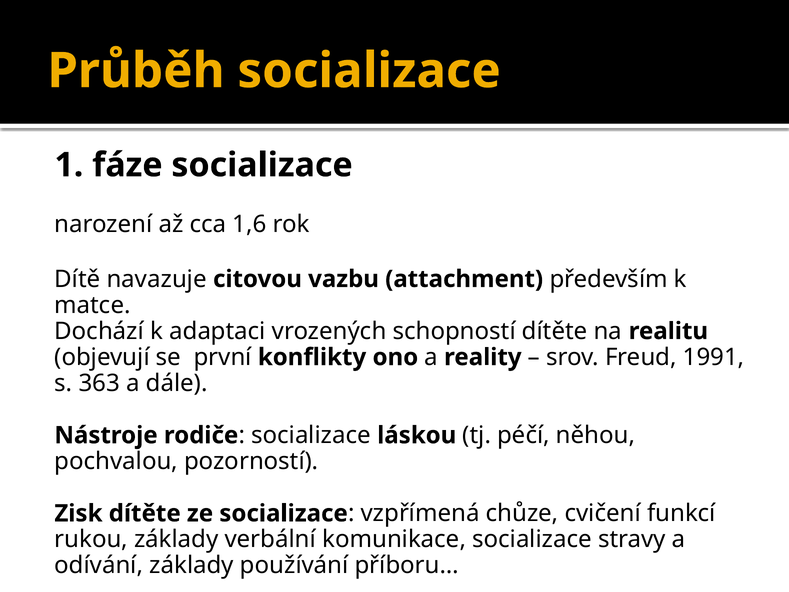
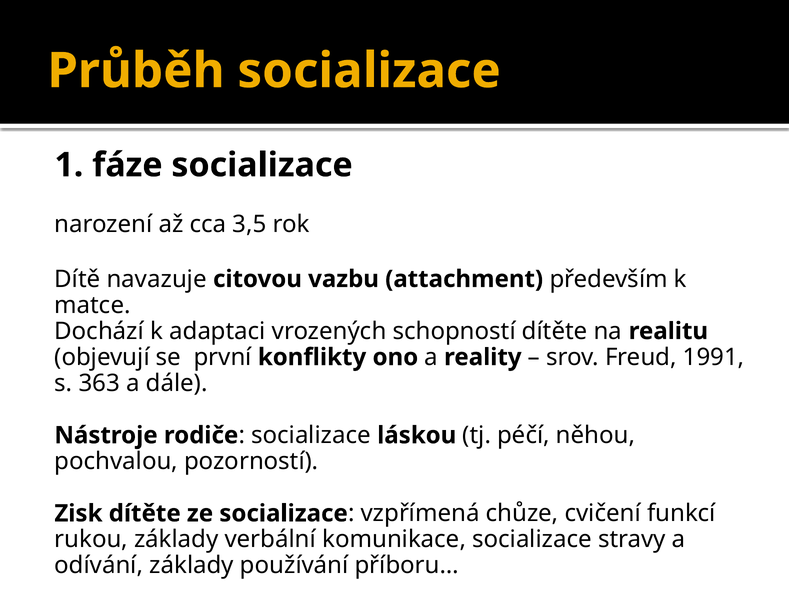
1,6: 1,6 -> 3,5
